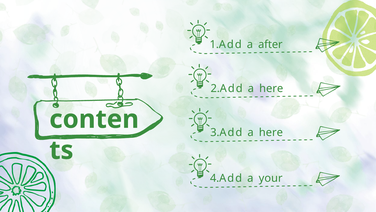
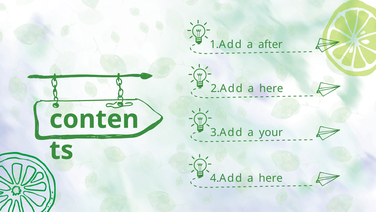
3.Add a here: here -> your
4.Add a your: your -> here
